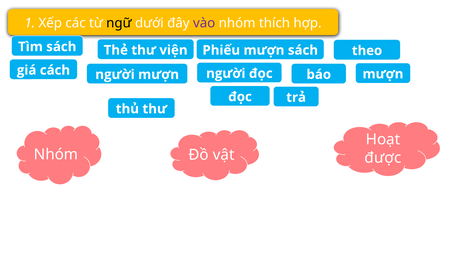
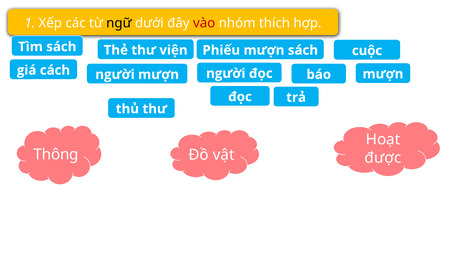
vào colour: purple -> red
theo: theo -> cuộc
Nhóm at (56, 154): Nhóm -> Thông
